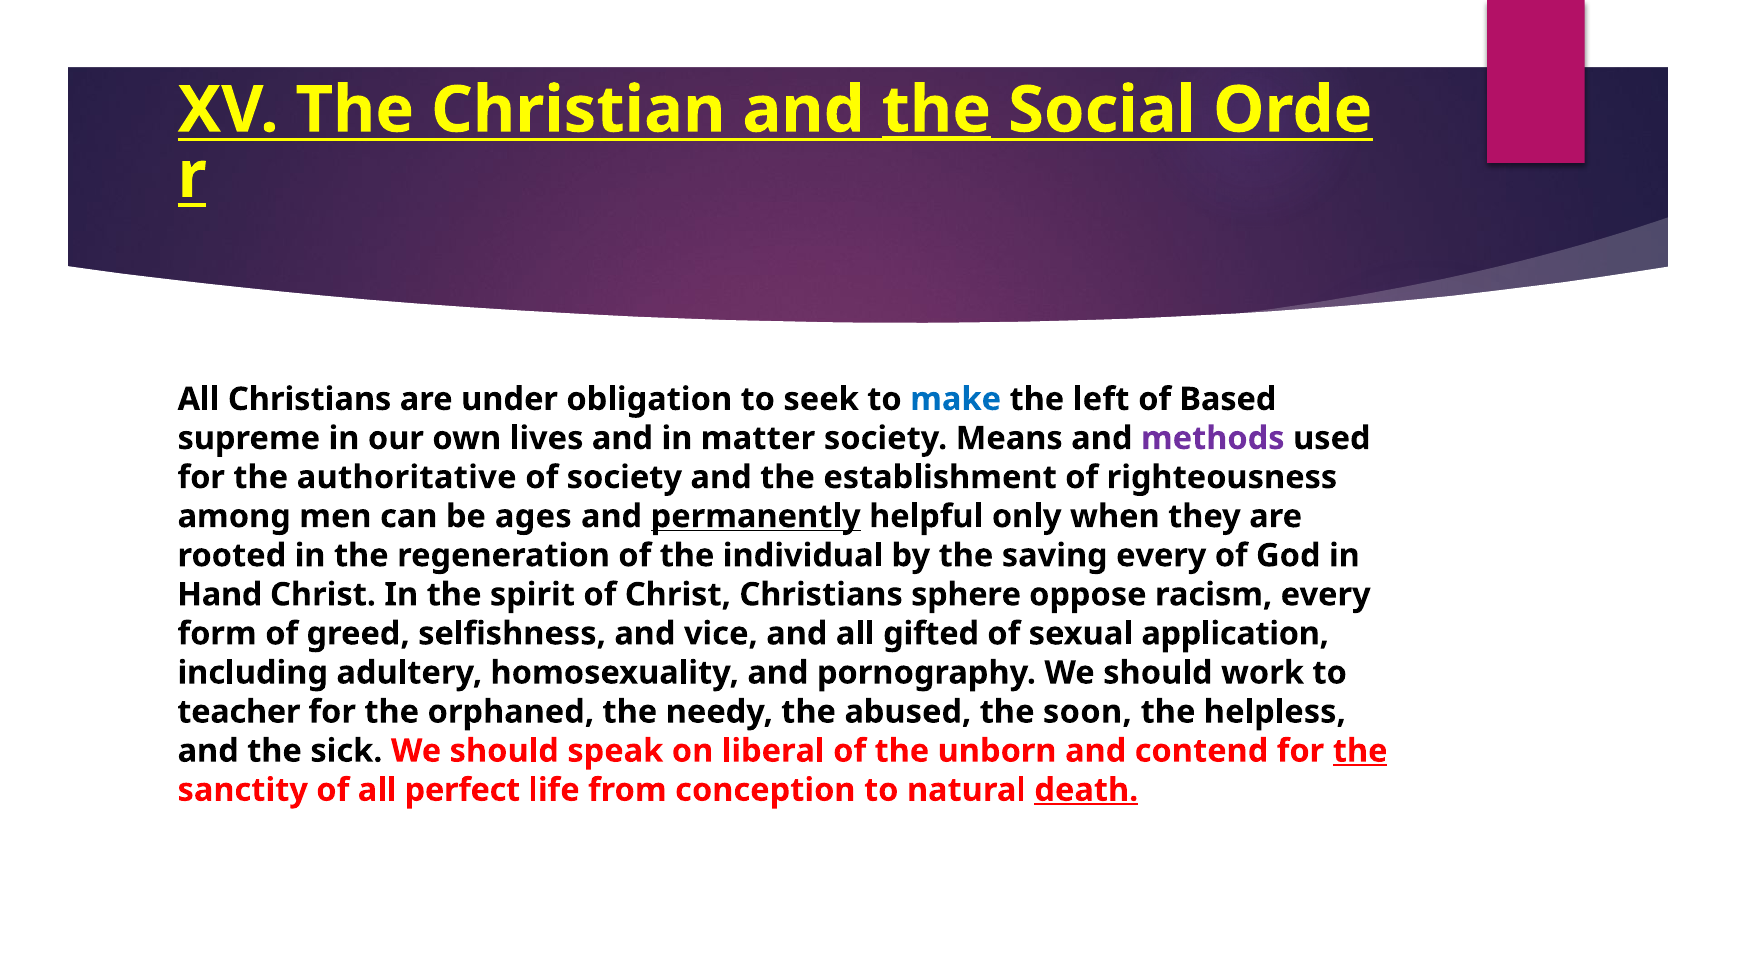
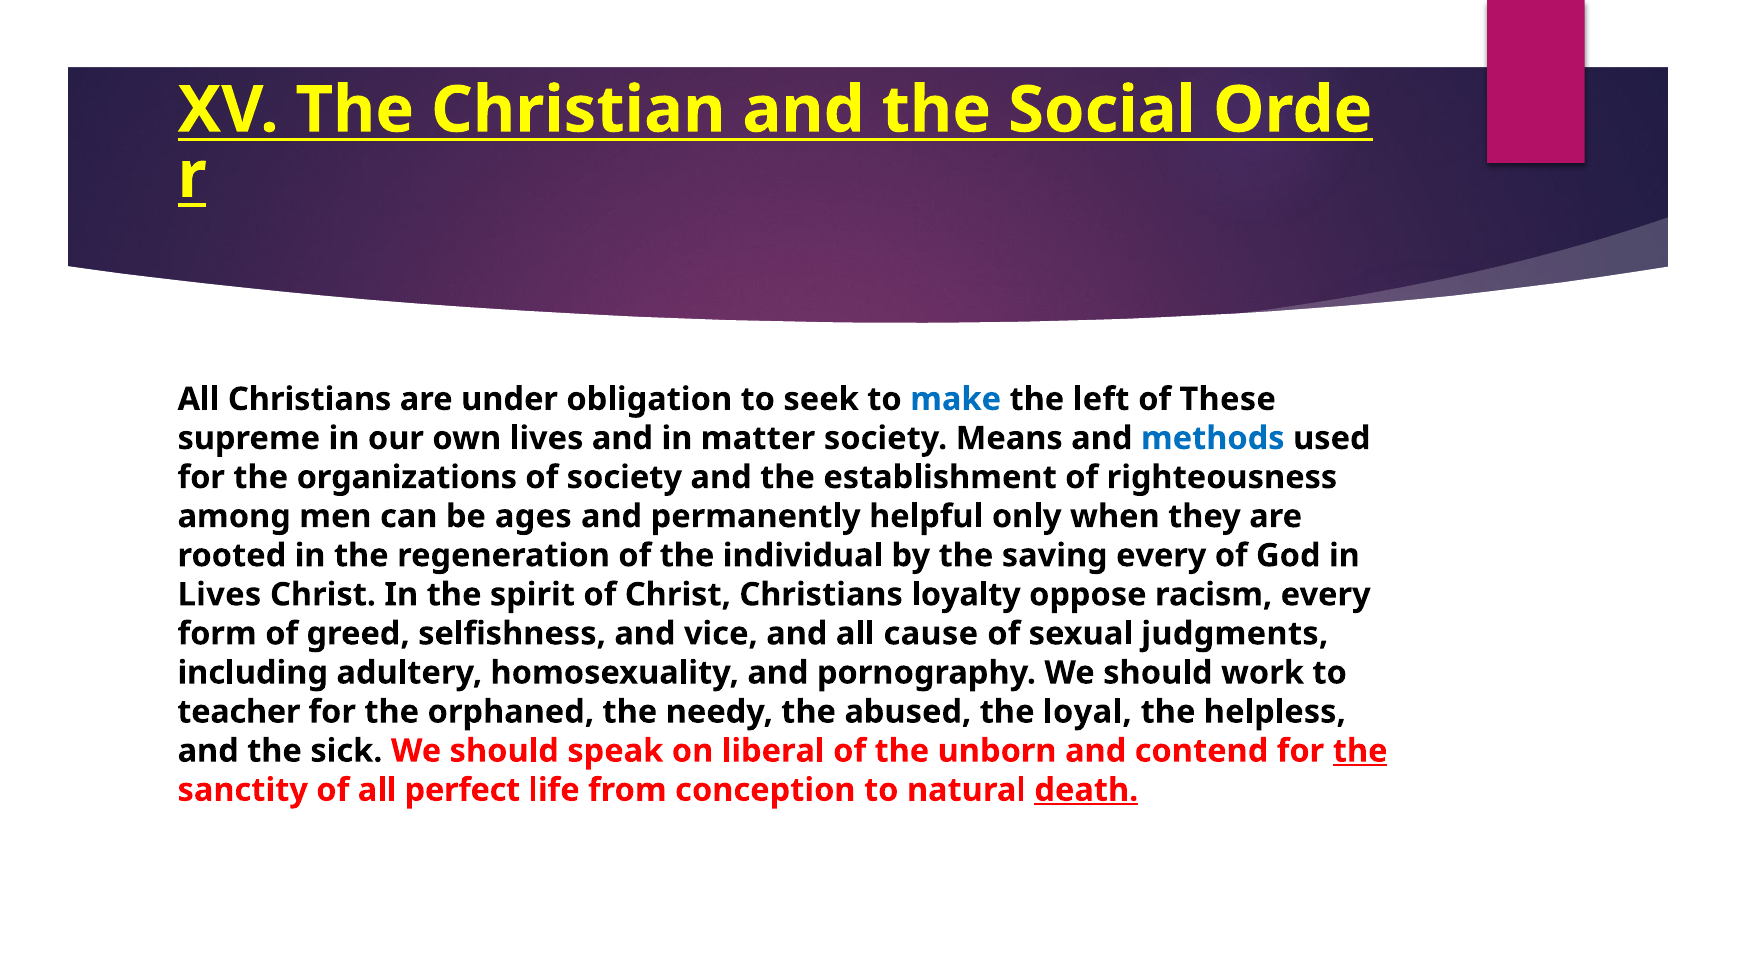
the at (936, 110) underline: present -> none
Based: Based -> These
methods colour: purple -> blue
authoritative: authoritative -> organizations
permanently underline: present -> none
Hand at (220, 595): Hand -> Lives
sphere: sphere -> loyalty
gifted: gifted -> cause
application: application -> judgments
soon: soon -> loyal
